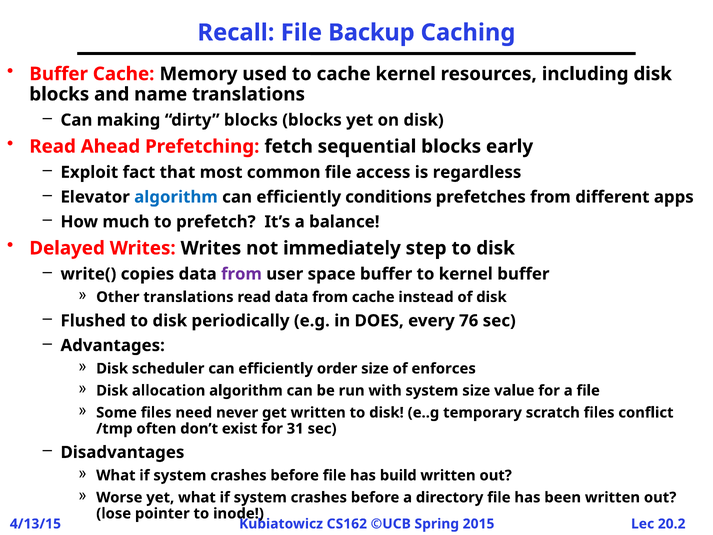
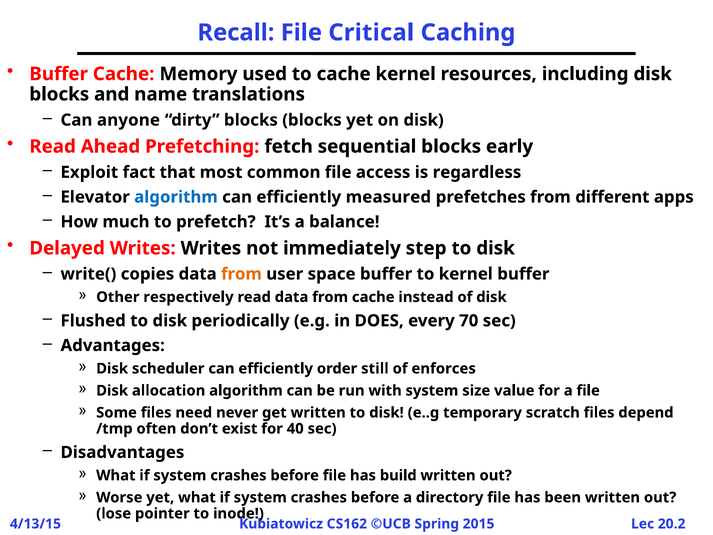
Backup: Backup -> Critical
making: making -> anyone
conditions: conditions -> measured
from at (241, 274) colour: purple -> orange
Other translations: translations -> respectively
76: 76 -> 70
order size: size -> still
conflict: conflict -> depend
31: 31 -> 40
